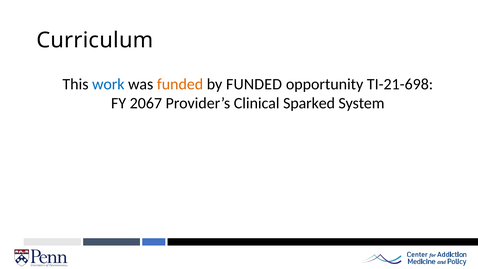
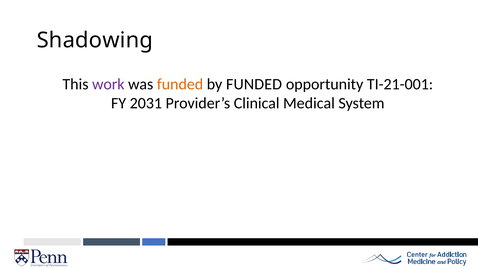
Curriculum: Curriculum -> Shadowing
work colour: blue -> purple
TI-21-698: TI-21-698 -> TI-21-001
2067: 2067 -> 2031
Sparked: Sparked -> Medical
